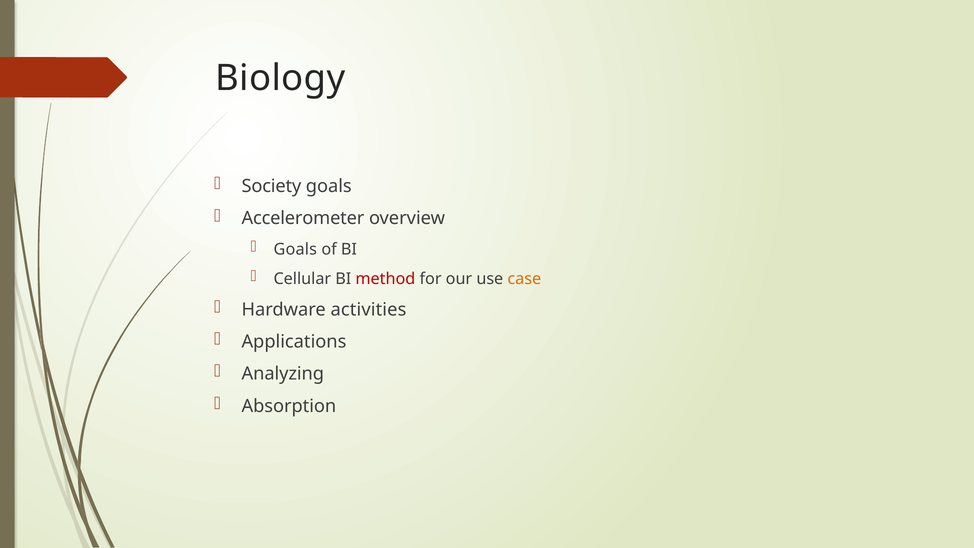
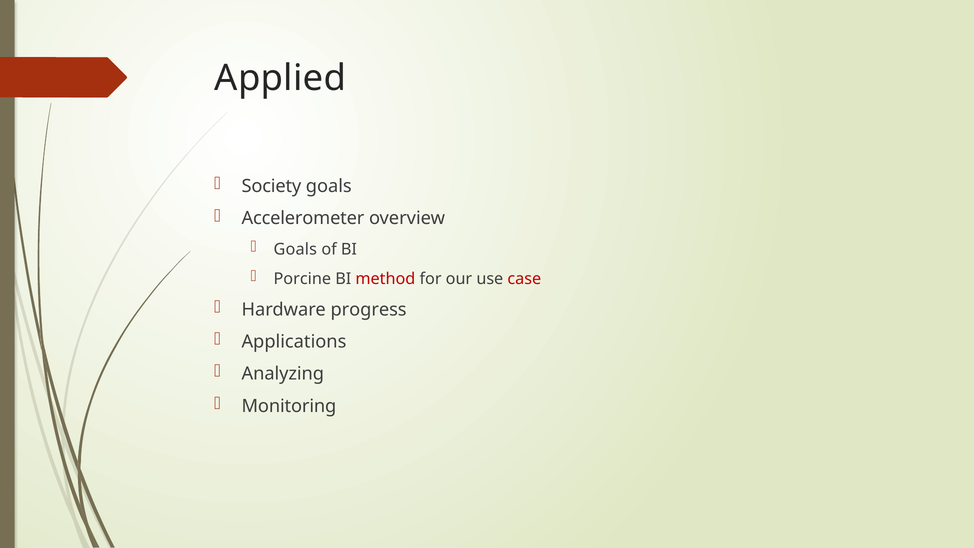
Biology: Biology -> Applied
Cellular: Cellular -> Porcine
case colour: orange -> red
activities: activities -> progress
Absorption: Absorption -> Monitoring
